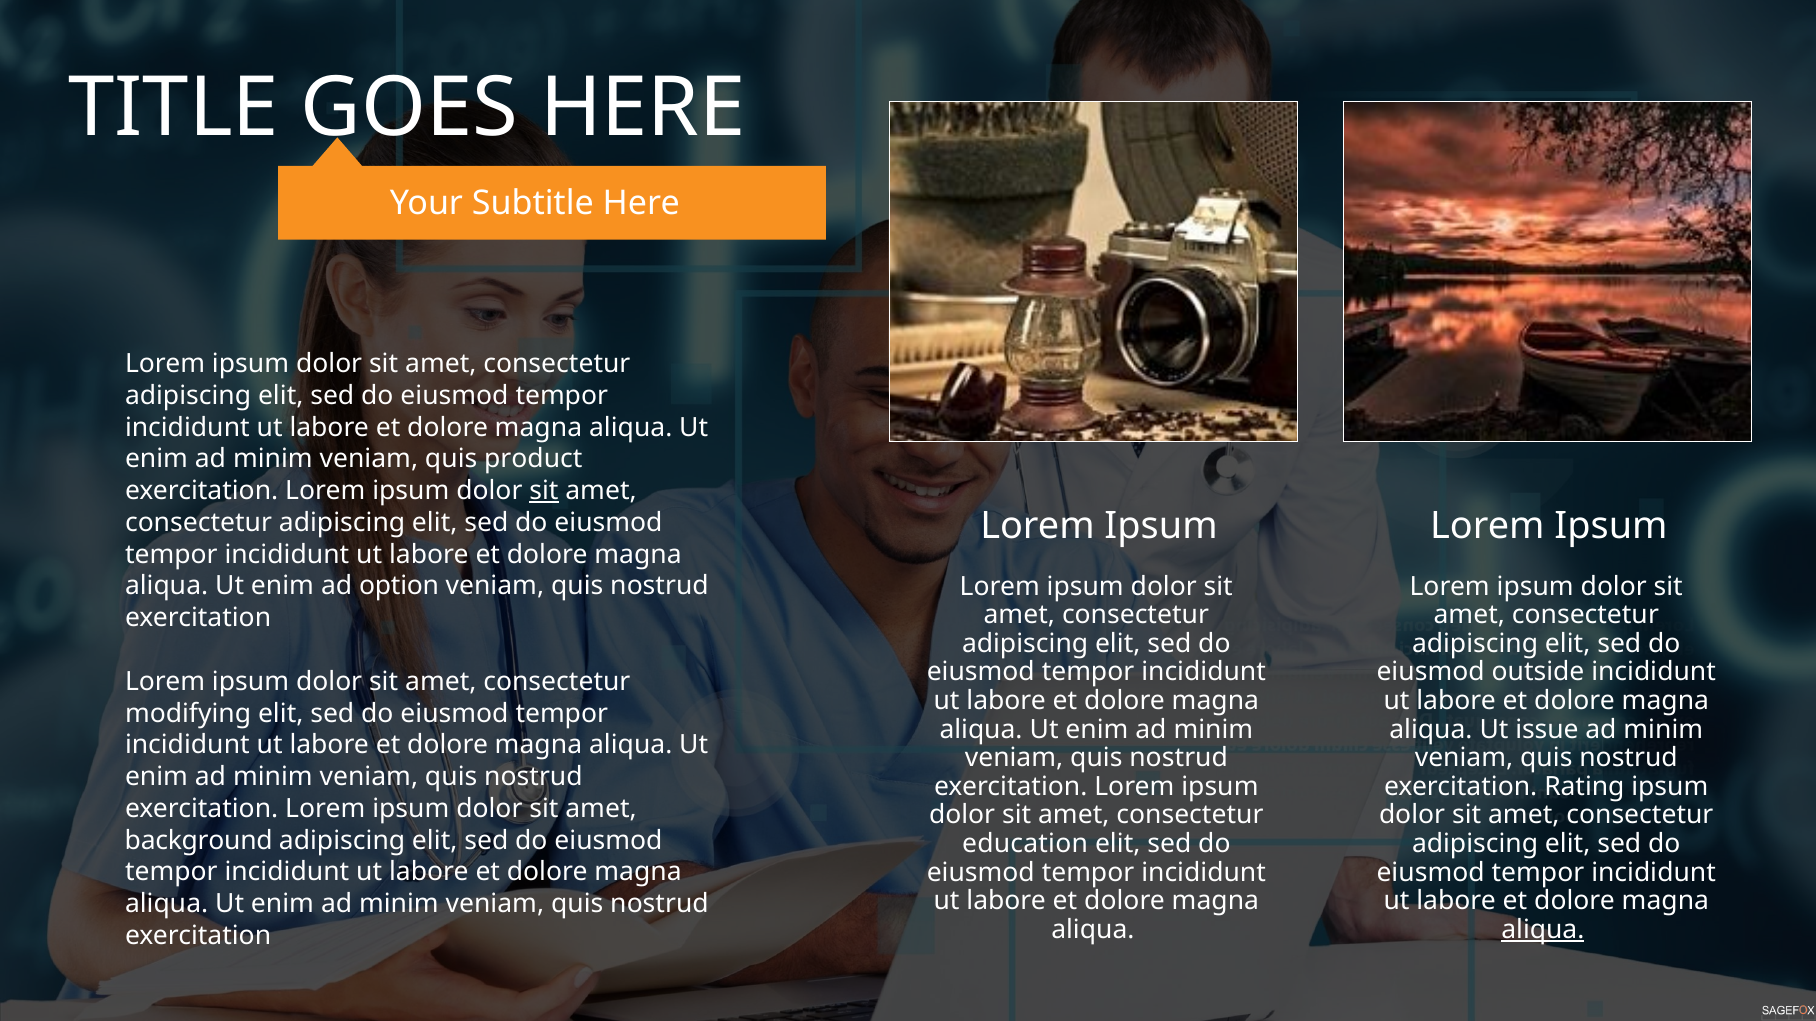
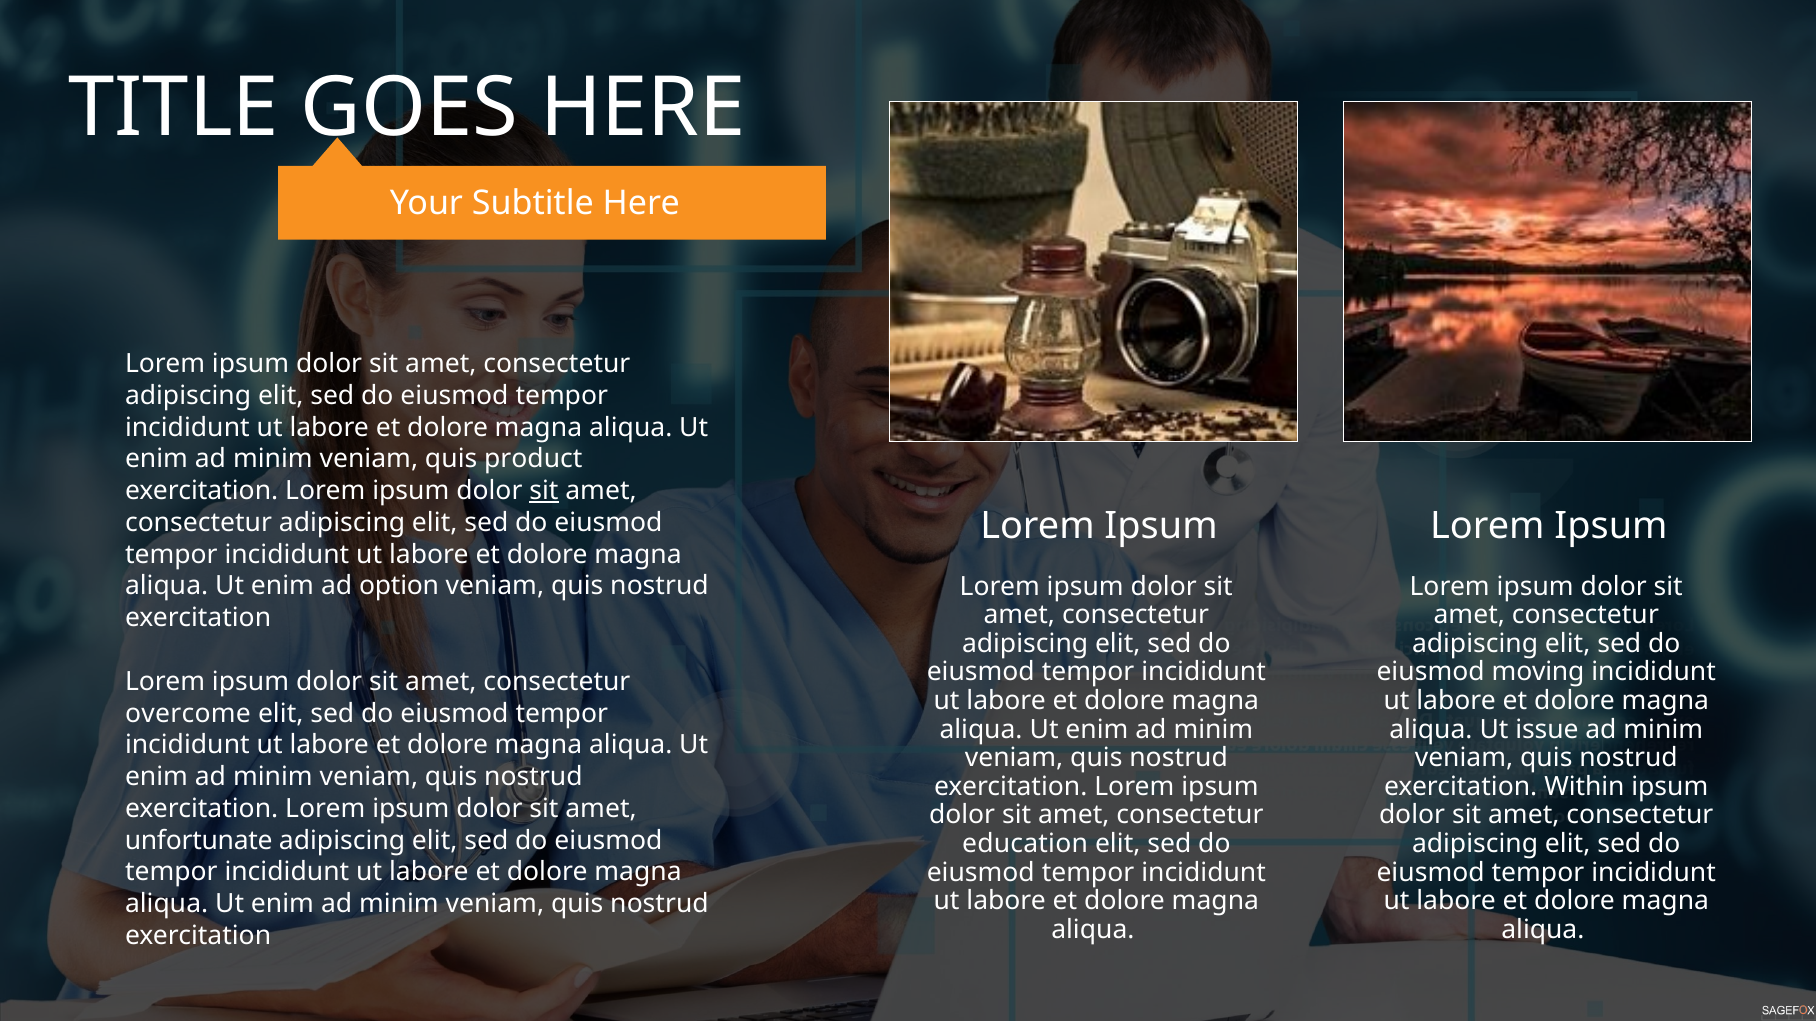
outside: outside -> moving
modifying: modifying -> overcome
Rating: Rating -> Within
background: background -> unfortunate
aliqua at (1543, 930) underline: present -> none
